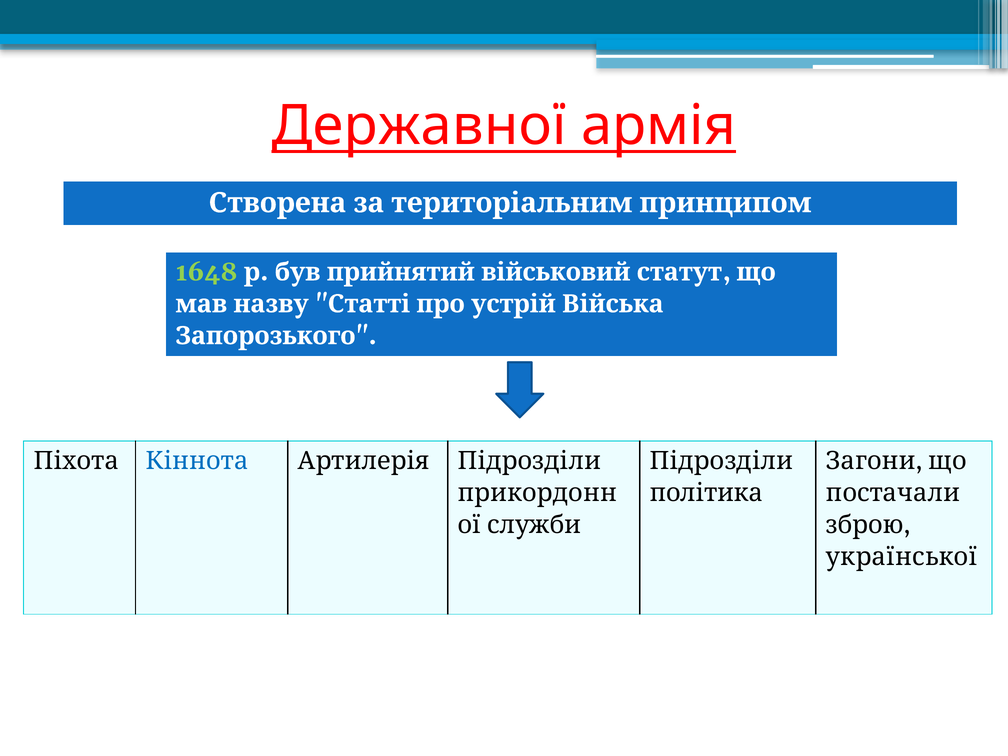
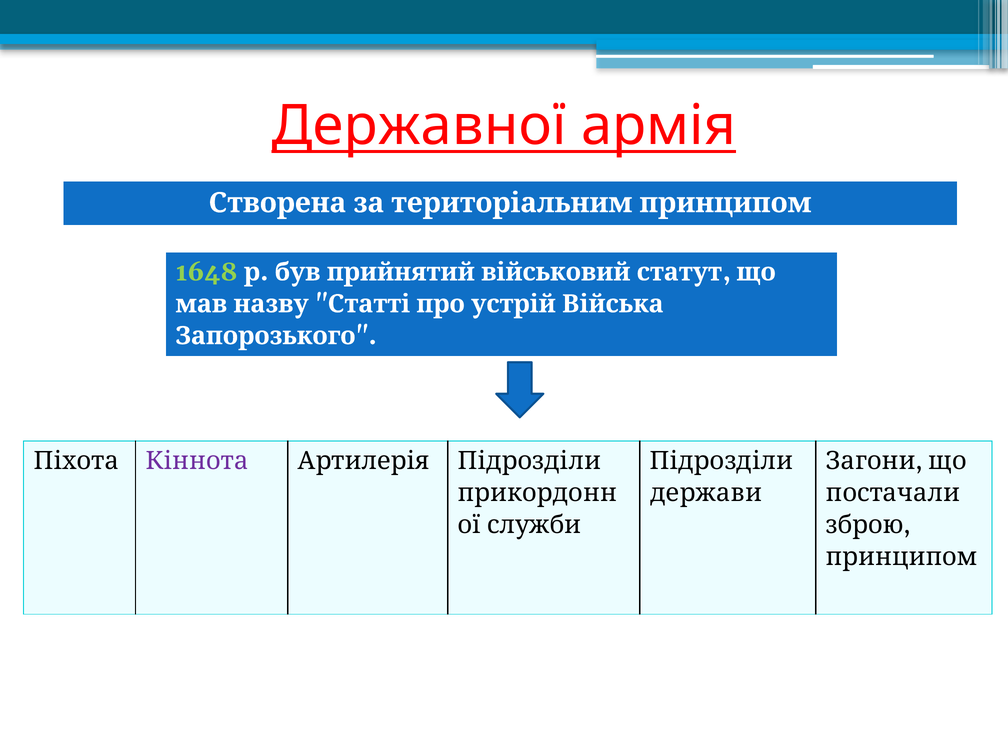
Кіннота colour: blue -> purple
політика: політика -> держави
української at (902, 557): української -> принципом
